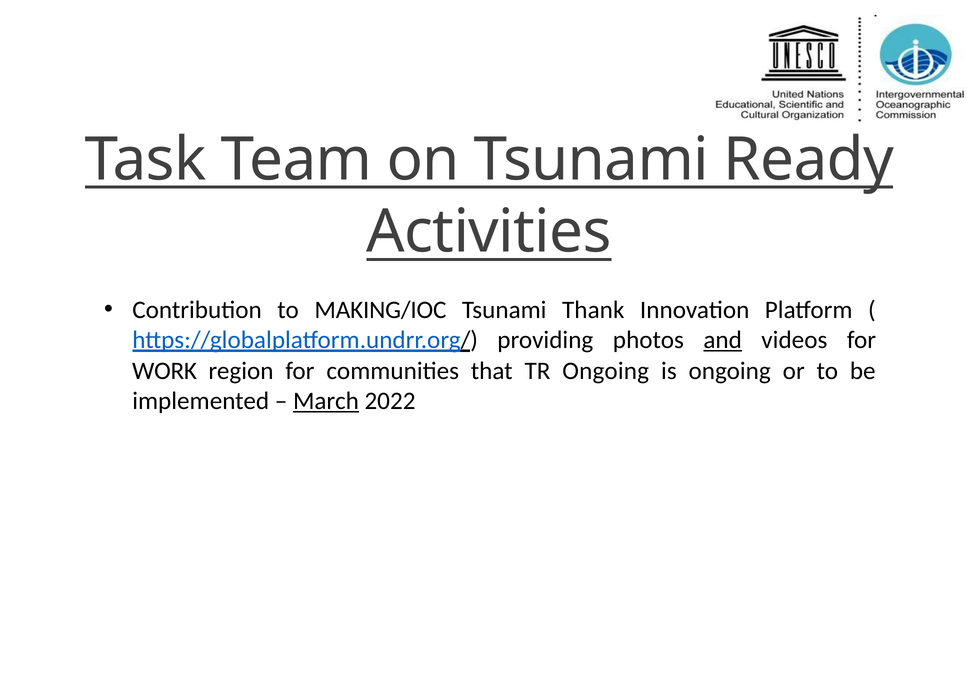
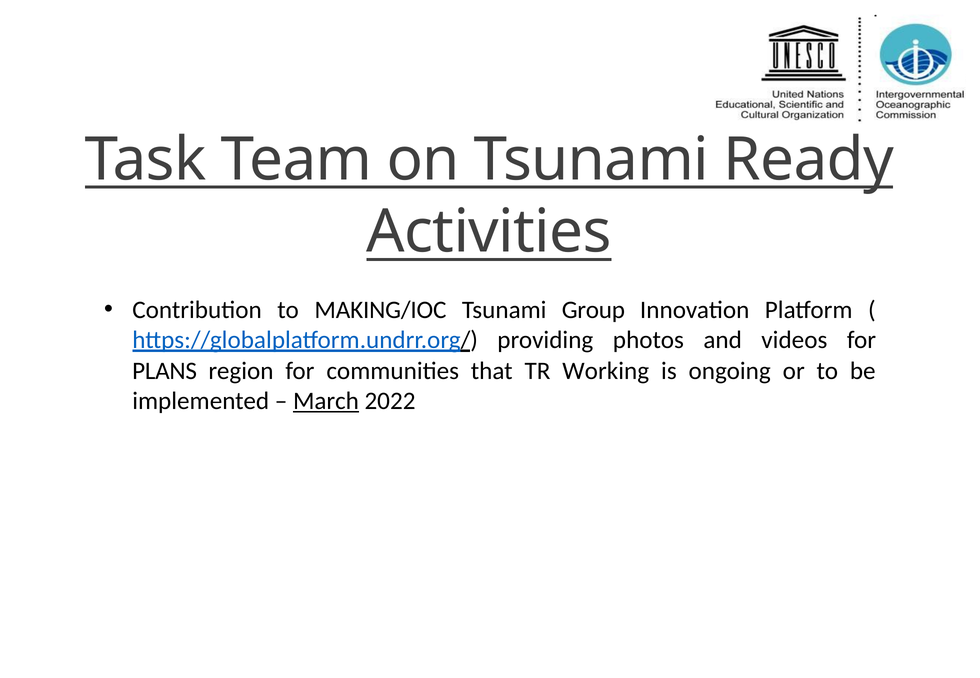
Thank: Thank -> Group
and underline: present -> none
WORK: WORK -> PLANS
TR Ongoing: Ongoing -> Working
